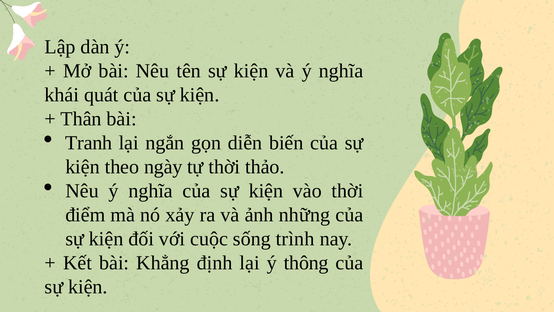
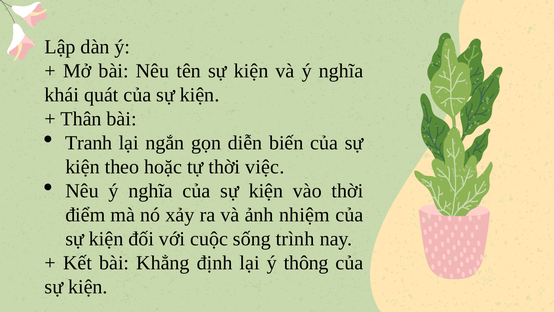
ngày: ngày -> hoặc
thảo: thảo -> việc
những: những -> nhiệm
